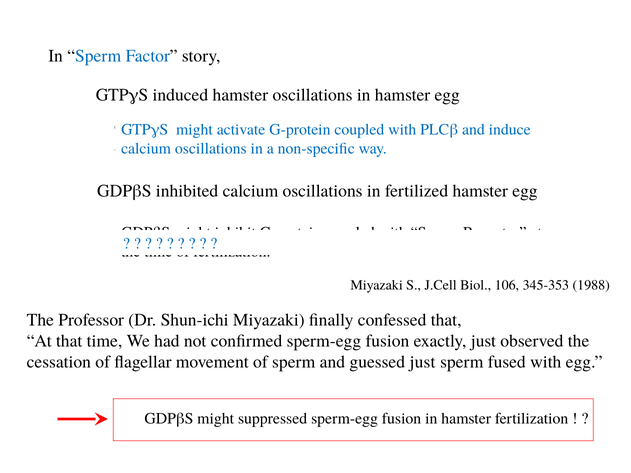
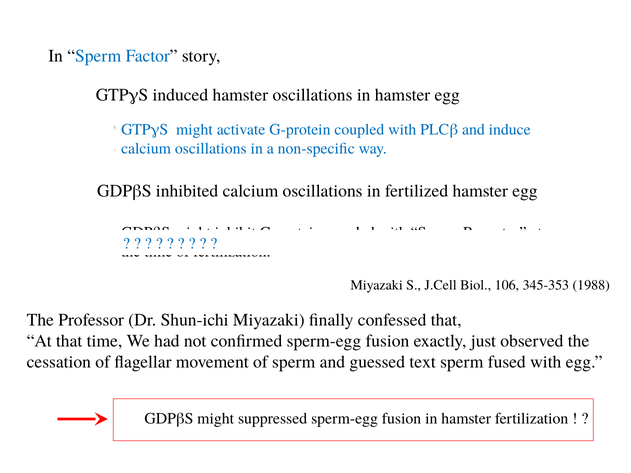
guessed just: just -> text
